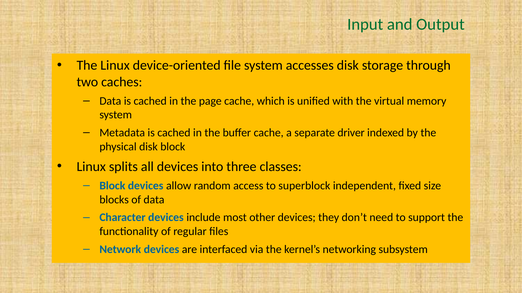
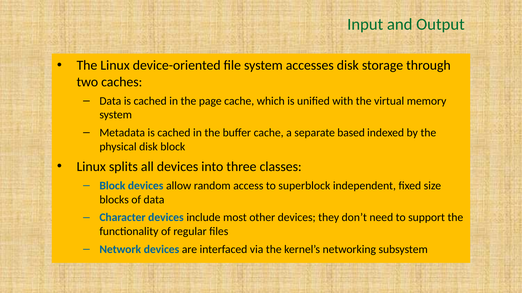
driver: driver -> based
